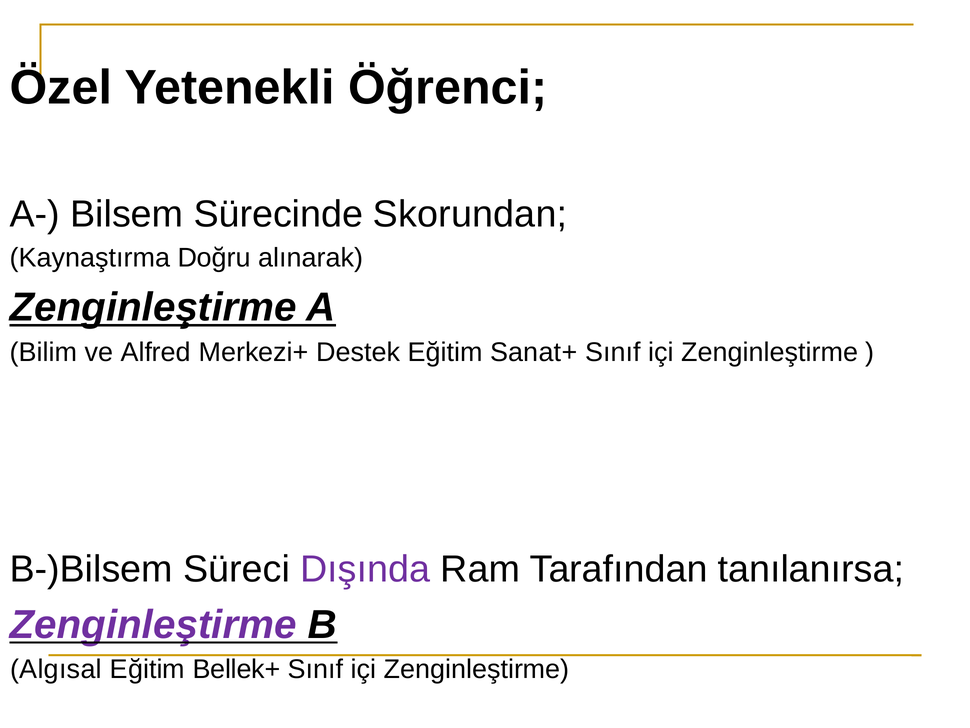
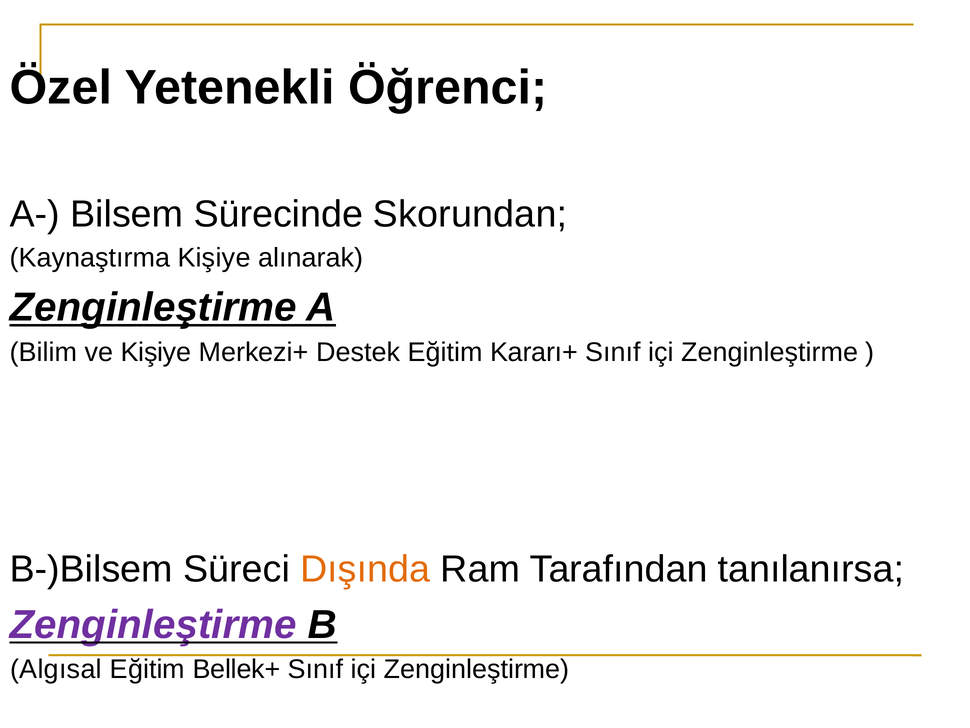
Kaynaştırma Doğru: Doğru -> Kişiye
ve Alfred: Alfred -> Kişiye
Sanat+: Sanat+ -> Kararı+
Dışında colour: purple -> orange
